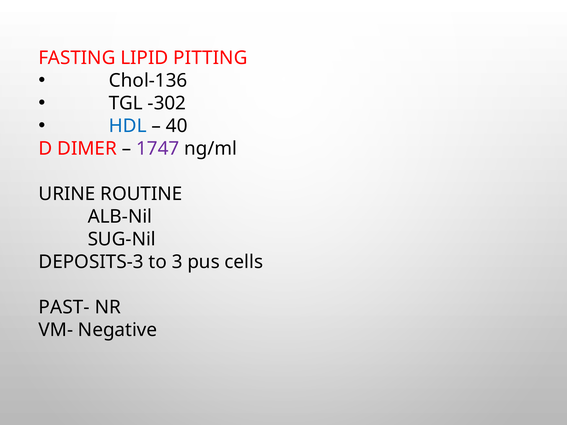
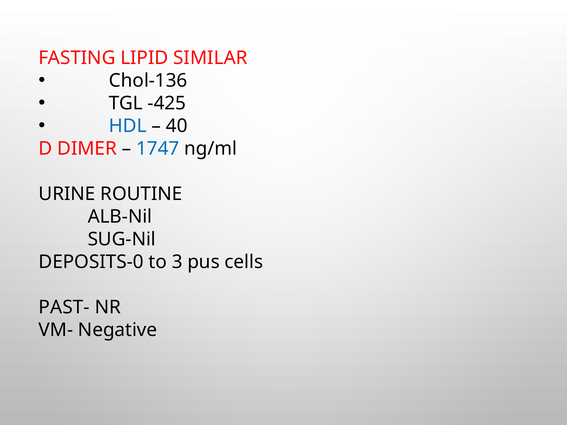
PITTING: PITTING -> SIMILAR
-302: -302 -> -425
1747 colour: purple -> blue
DEPOSITS-3: DEPOSITS-3 -> DEPOSITS-0
